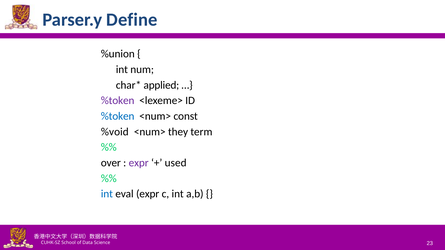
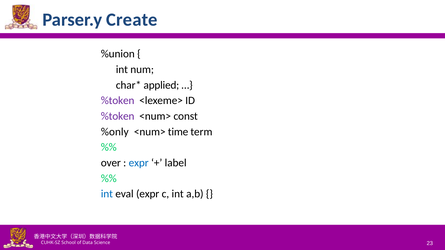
Define: Define -> Create
%token at (118, 116) colour: blue -> purple
%void: %void -> %only
they: they -> time
expr at (139, 163) colour: purple -> blue
used: used -> label
